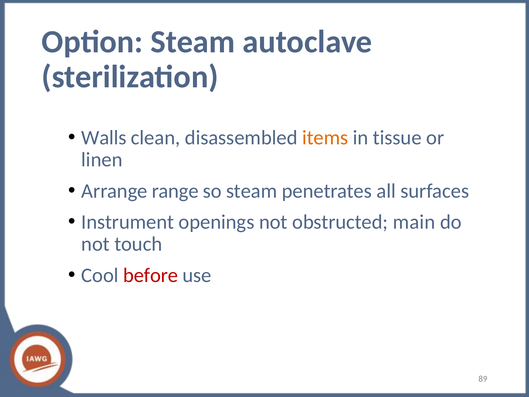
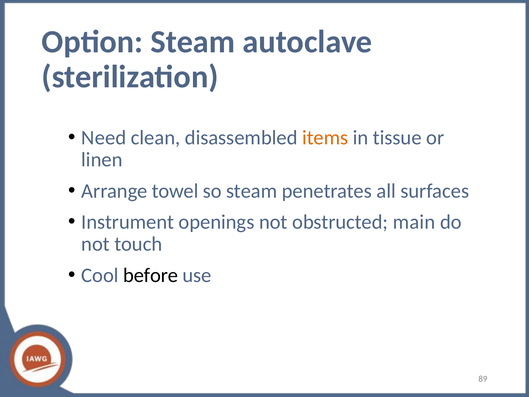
Walls: Walls -> Need
range: range -> towel
before colour: red -> black
